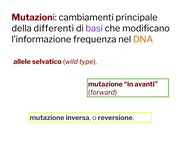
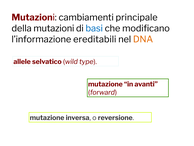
della differenti: differenti -> mutazioni
basi colour: purple -> blue
frequenza: frequenza -> ereditabili
